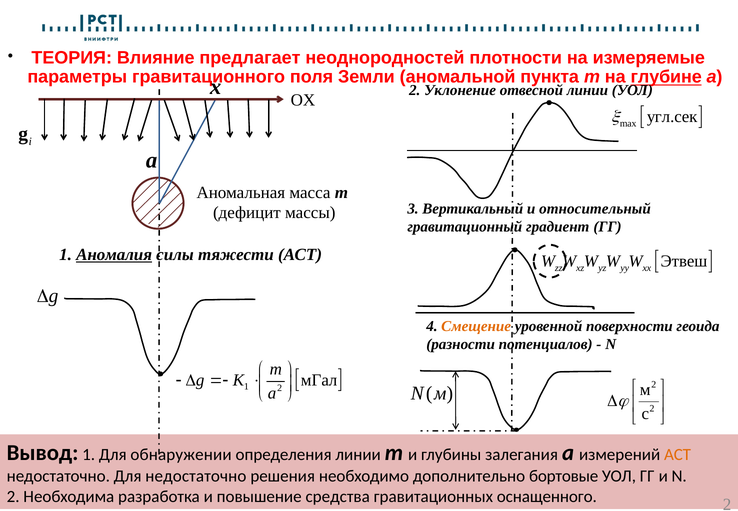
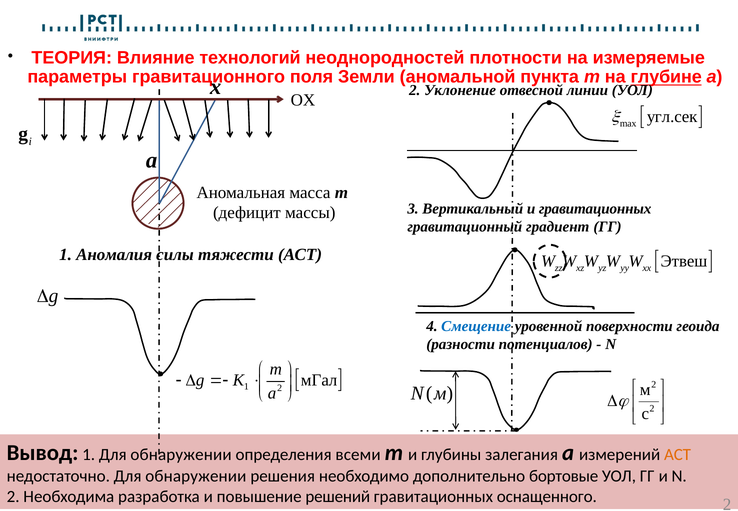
предлагает: предлагает -> технологий
и относительный: относительный -> гравитационных
Аномалия underline: present -> none
Смещение colour: orange -> blue
определения линии: линии -> всеми
недостаточно Для недостаточно: недостаточно -> обнаружении
средства: средства -> решений
